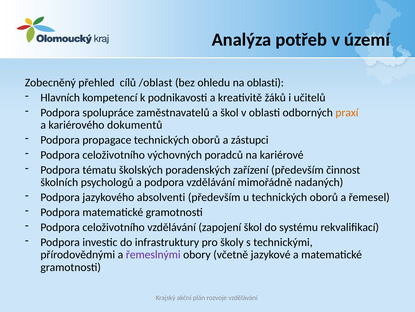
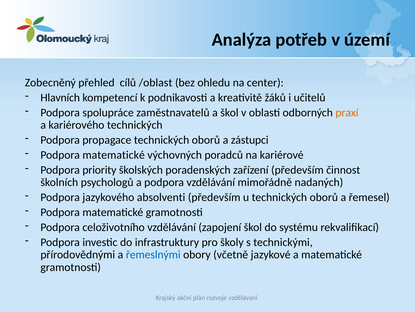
na oblasti: oblasti -> center
kariérového dokumentů: dokumentů -> technických
celoživotního at (114, 155): celoživotního -> matematické
tématu: tématu -> priority
řemeslnými colour: purple -> blue
